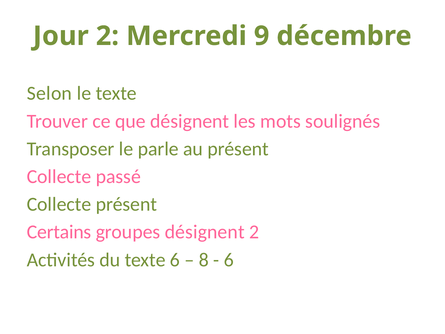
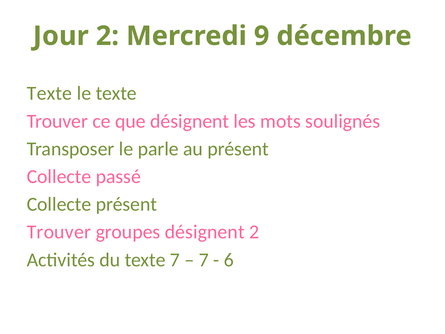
Selon at (49, 93): Selon -> Texte
Certains at (59, 232): Certains -> Trouver
texte 6: 6 -> 7
8 at (204, 260): 8 -> 7
